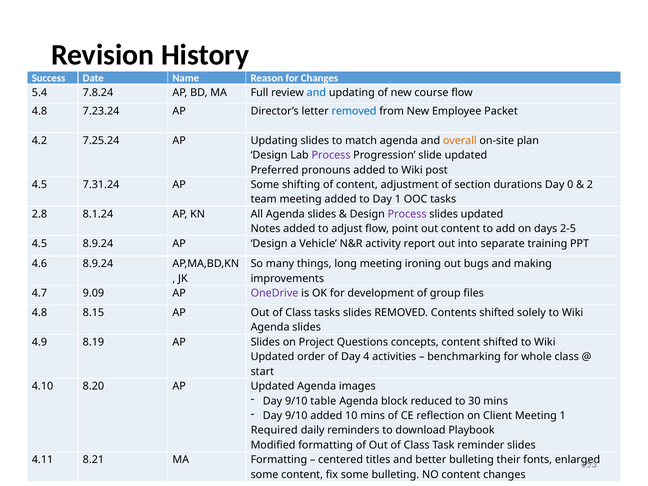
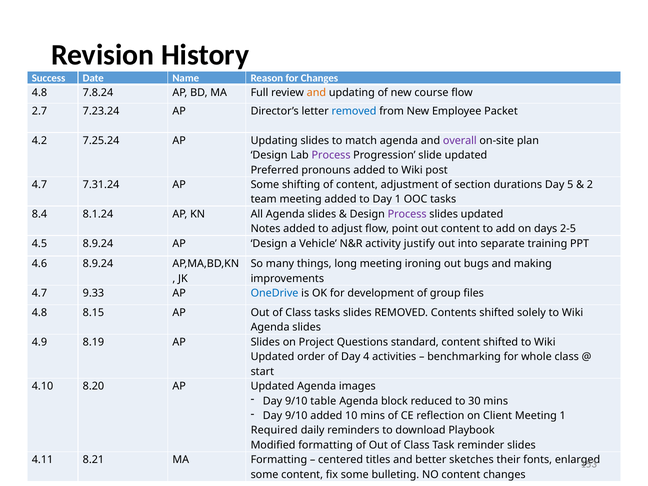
5.4 at (39, 92): 5.4 -> 4.8
and at (316, 92) colour: blue -> orange
4.8 at (39, 111): 4.8 -> 2.7
overall colour: orange -> purple
4.5 at (39, 185): 4.5 -> 4.7
0: 0 -> 5
2.8: 2.8 -> 8.4
report: report -> justify
9.09: 9.09 -> 9.33
OneDrive colour: purple -> blue
concepts: concepts -> standard
better bulleting: bulleting -> sketches
